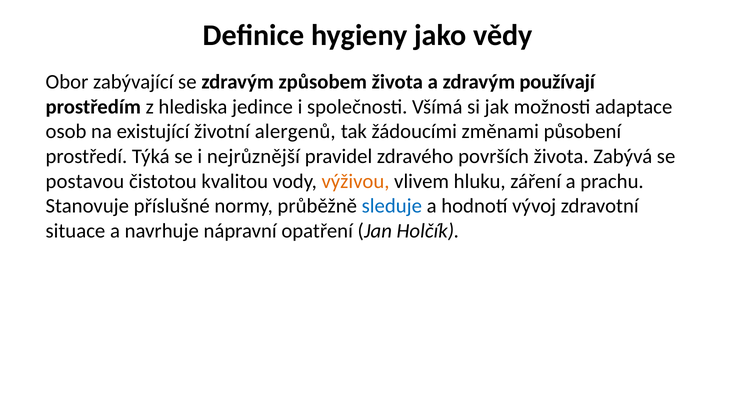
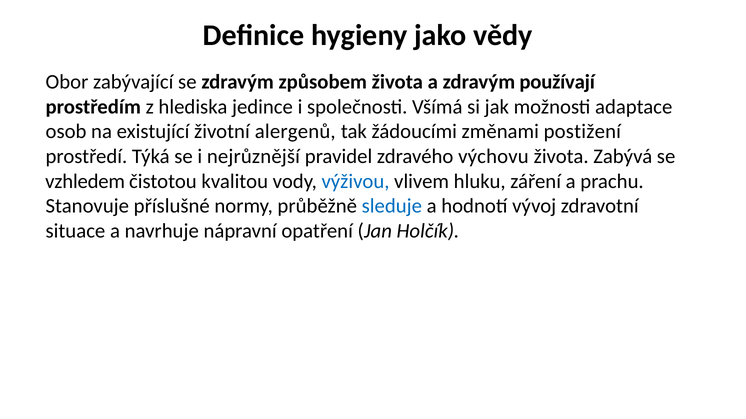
působení: působení -> postižení
površích: površích -> výchovu
postavou: postavou -> vzhledem
výživou colour: orange -> blue
